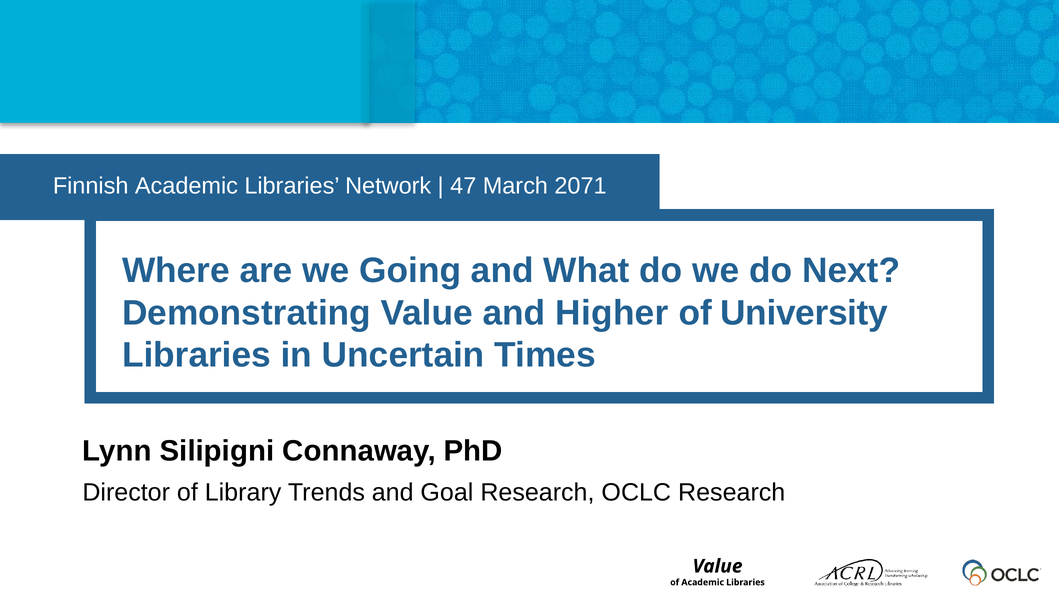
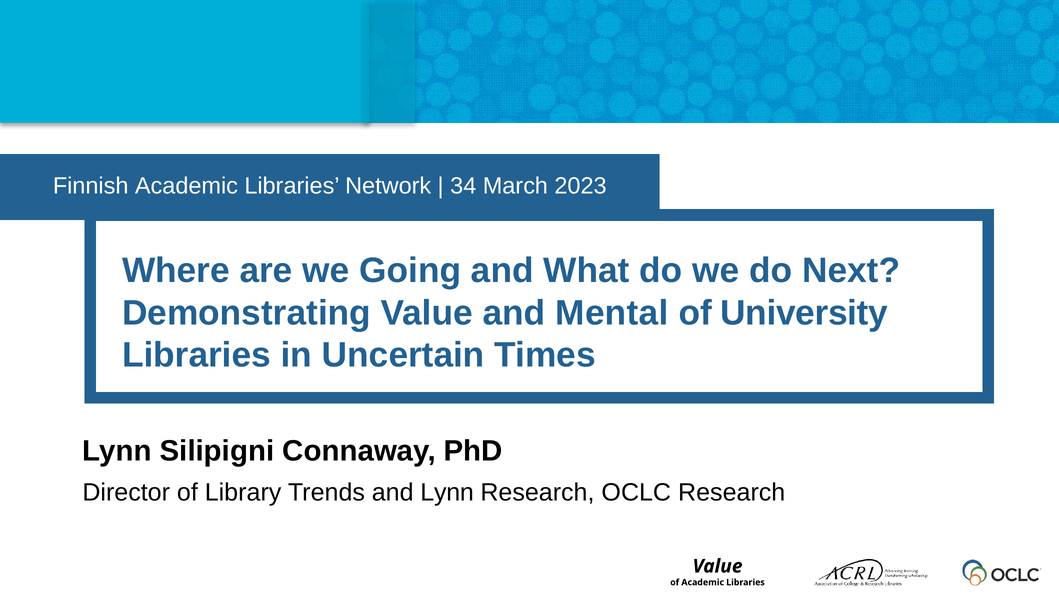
47: 47 -> 34
2071: 2071 -> 2023
Higher: Higher -> Mental
and Goal: Goal -> Lynn
